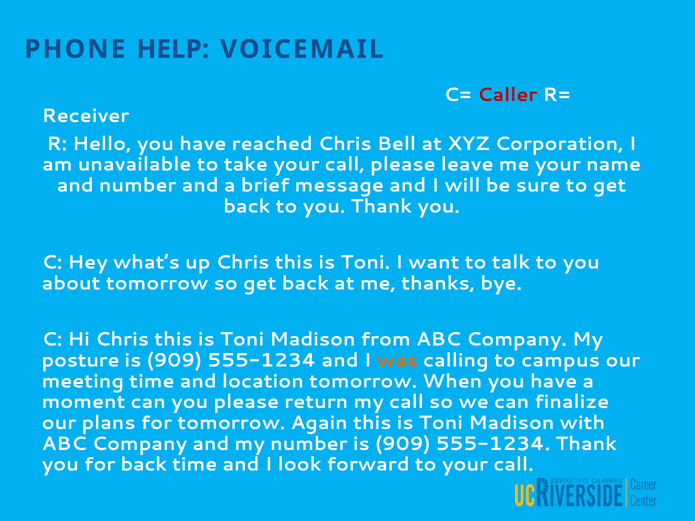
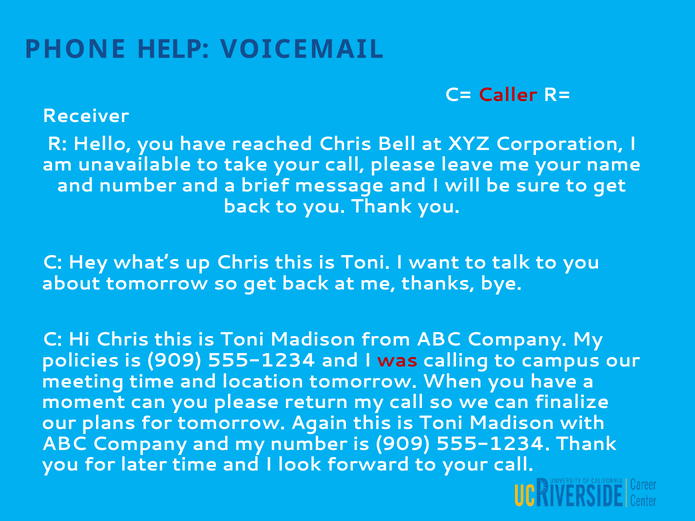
posture: posture -> policies
was colour: orange -> red
for back: back -> later
